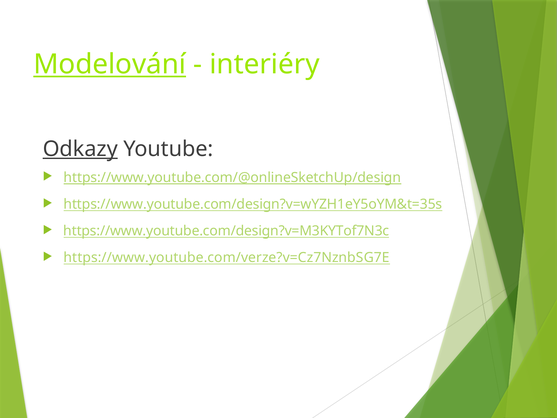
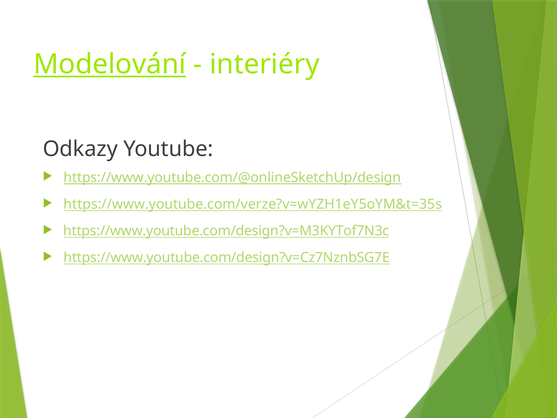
Odkazy underline: present -> none
https://www.youtube.com/design?v=wYZH1eY5oYM&t=35s: https://www.youtube.com/design?v=wYZH1eY5oYM&t=35s -> https://www.youtube.com/verze?v=wYZH1eY5oYM&t=35s
https://www.youtube.com/verze?v=Cz7NznbSG7E: https://www.youtube.com/verze?v=Cz7NznbSG7E -> https://www.youtube.com/design?v=Cz7NznbSG7E
